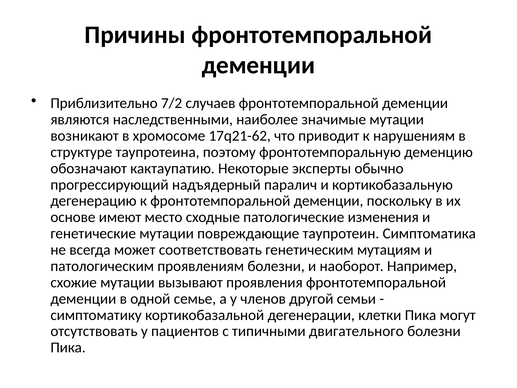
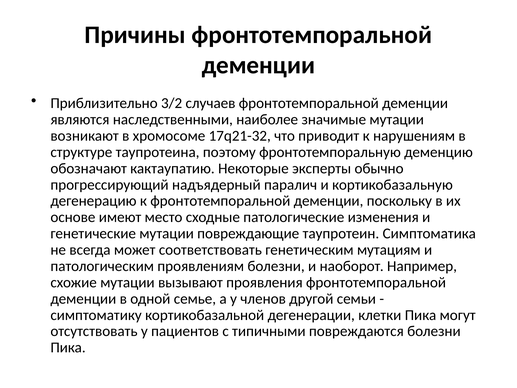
7/2: 7/2 -> 3/2
17q21-62: 17q21-62 -> 17q21-32
двигательного: двигательного -> повреждаются
